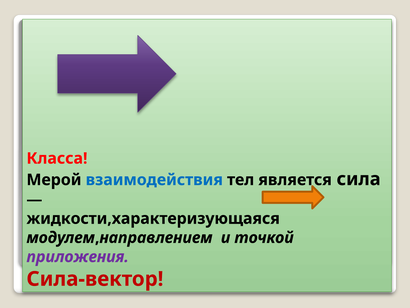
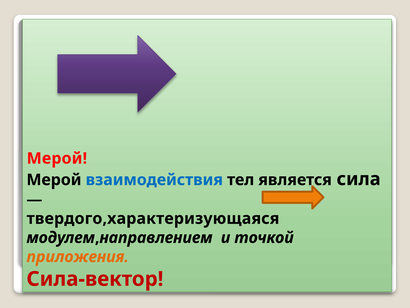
Класса at (57, 158): Класса -> Мерой
жидкости,характеризующаяся: жидкости,характеризующаяся -> твердого,характеризующаяся
приложения colour: purple -> orange
